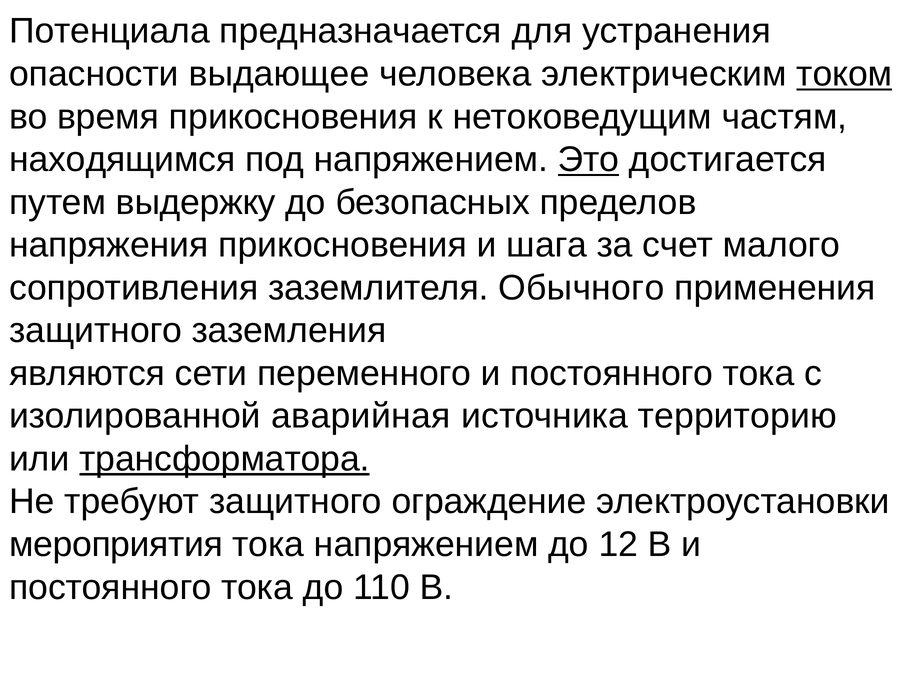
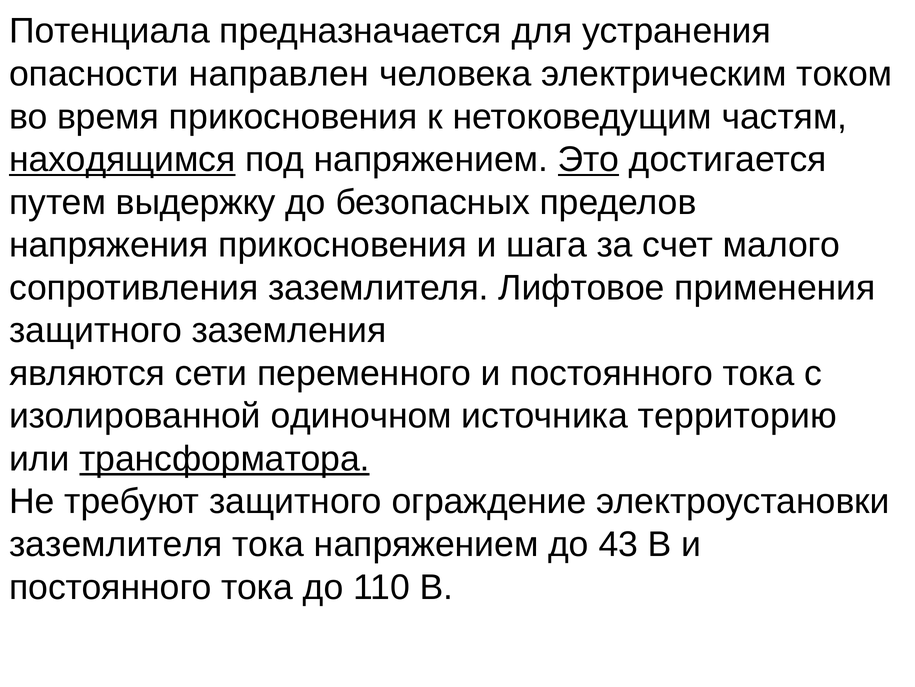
выдающее: выдающее -> направлен
током underline: present -> none
находящимся underline: none -> present
Обычного: Обычного -> Лифтовое
аварийная: аварийная -> одиночном
мероприятия at (116, 544): мероприятия -> заземлителя
12: 12 -> 43
